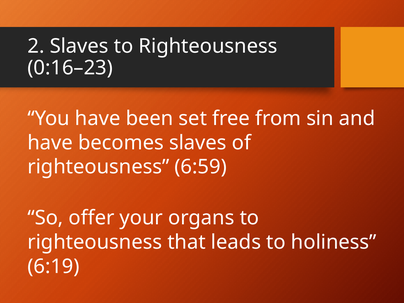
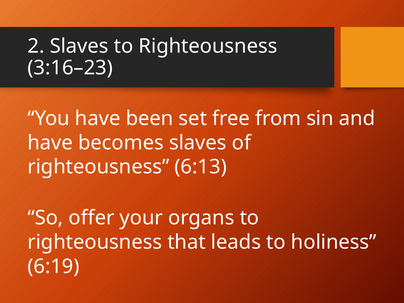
0:16–23: 0:16–23 -> 3:16–23
6:59: 6:59 -> 6:13
